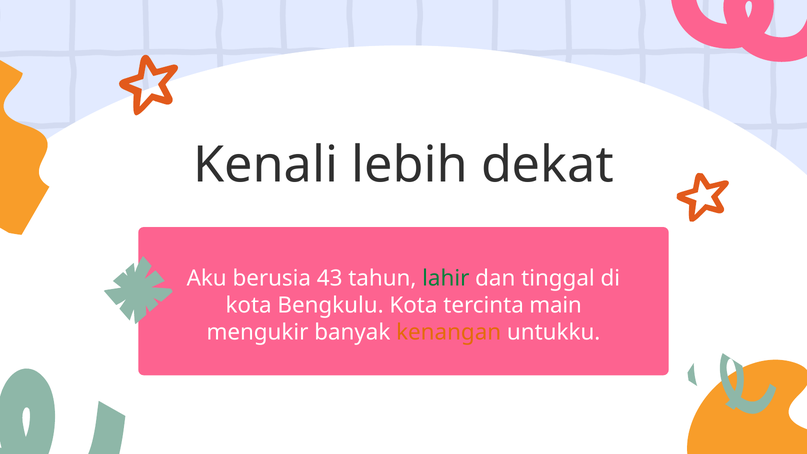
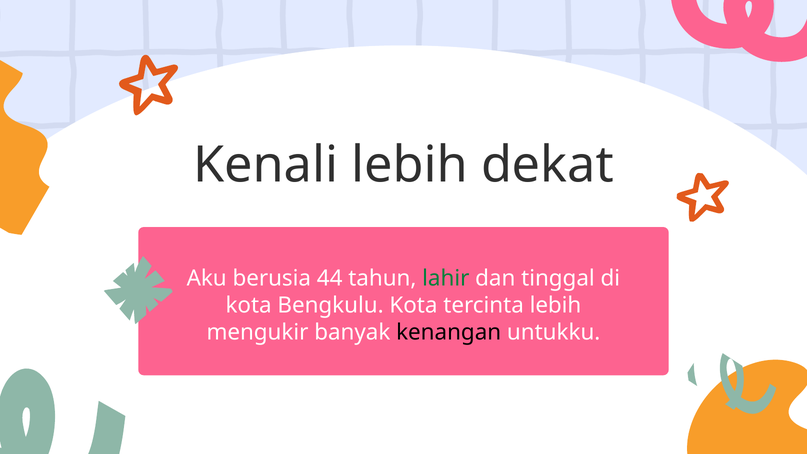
43: 43 -> 44
tercinta main: main -> lebih
kenangan colour: orange -> black
